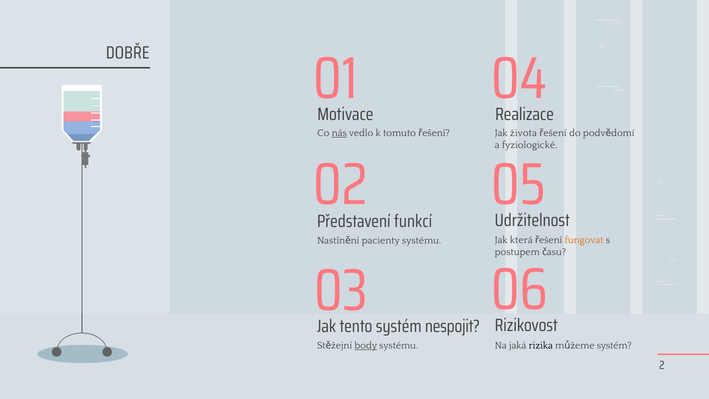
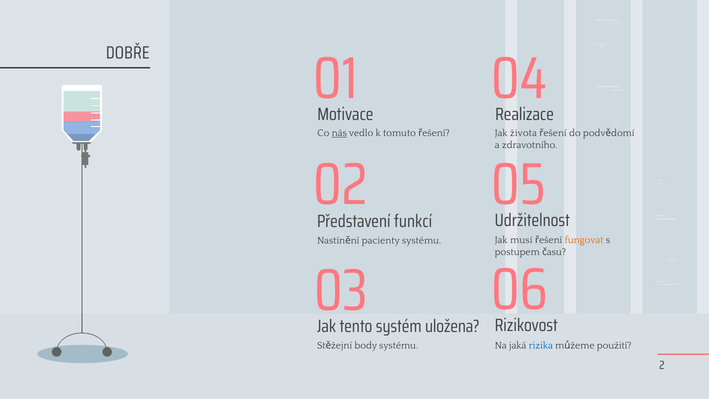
fyziologické: fyziologické -> zdravotního
která: která -> musí
nespojit: nespojit -> uložena
body underline: present -> none
rizika colour: black -> blue
systém at (614, 345): systém -> použití
